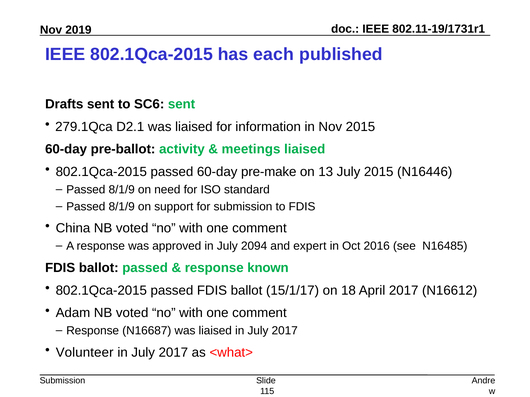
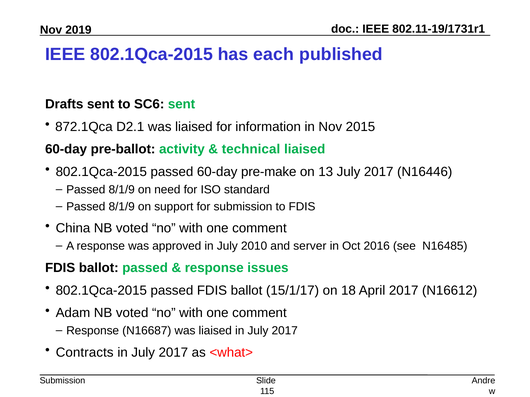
279.1Qca: 279.1Qca -> 872.1Qca
meetings: meetings -> technical
13 July 2015: 2015 -> 2017
2094: 2094 -> 2010
expert: expert -> server
known: known -> issues
Volunteer: Volunteer -> Contracts
